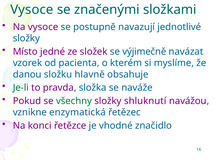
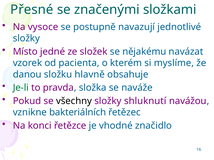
Vysoce at (32, 10): Vysoce -> Přesné
výjimečně: výjimečně -> nějakému
všechny colour: green -> black
enzymatická: enzymatická -> bakteriálních
